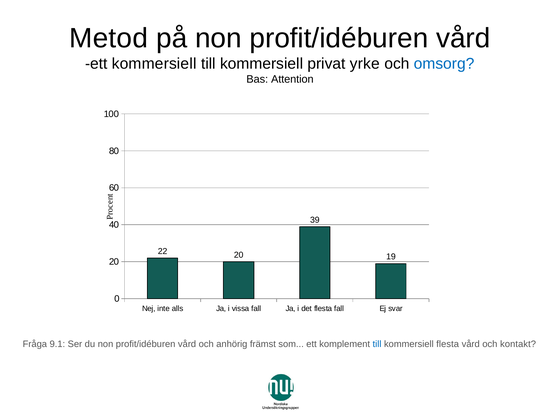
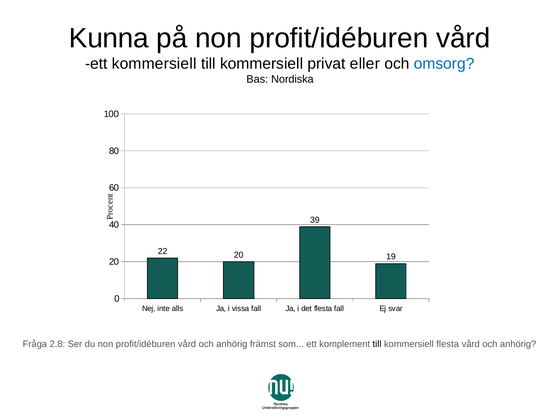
Metod: Metod -> Kunna
yrke: yrke -> eller
Attention: Attention -> Nordiska
9.1: 9.1 -> 2.8
till at (377, 344) colour: blue -> black
kontakt at (518, 344): kontakt -> anhörig
